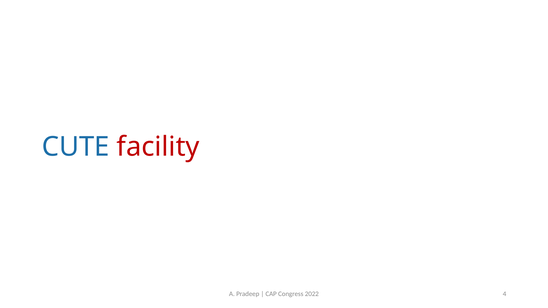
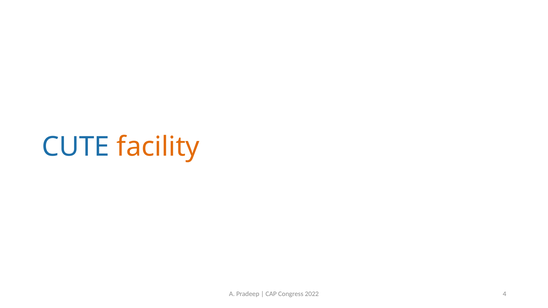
facility colour: red -> orange
